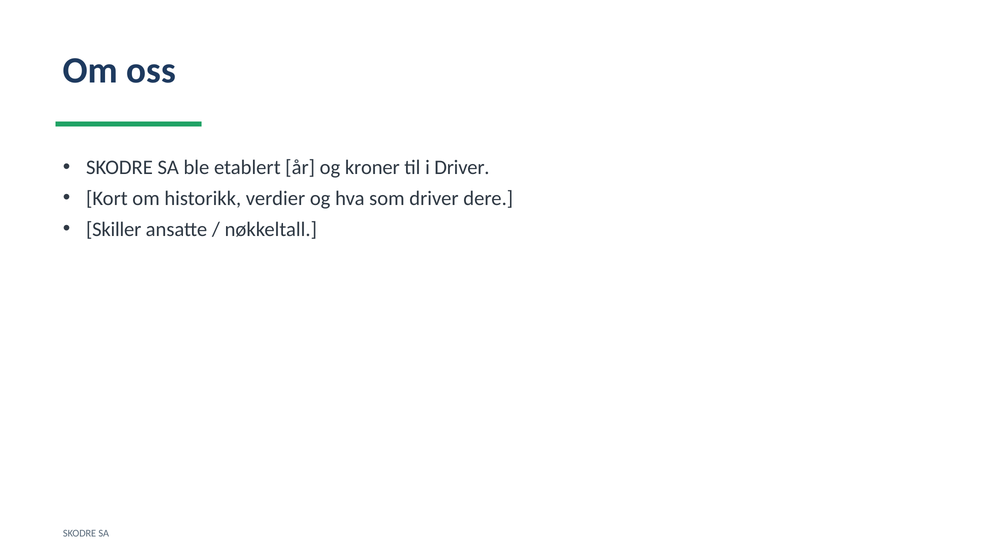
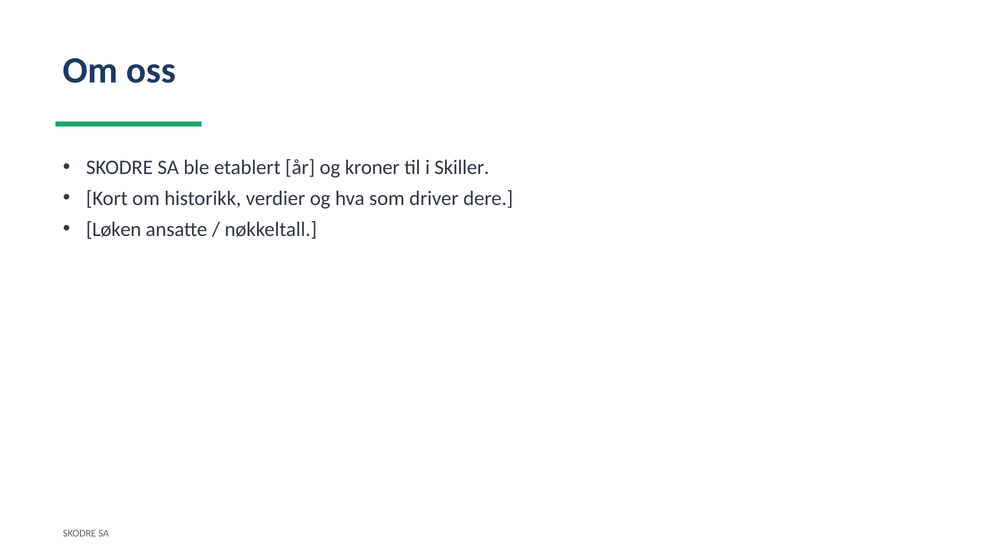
i Driver: Driver -> Skiller
Skiller: Skiller -> Løken
